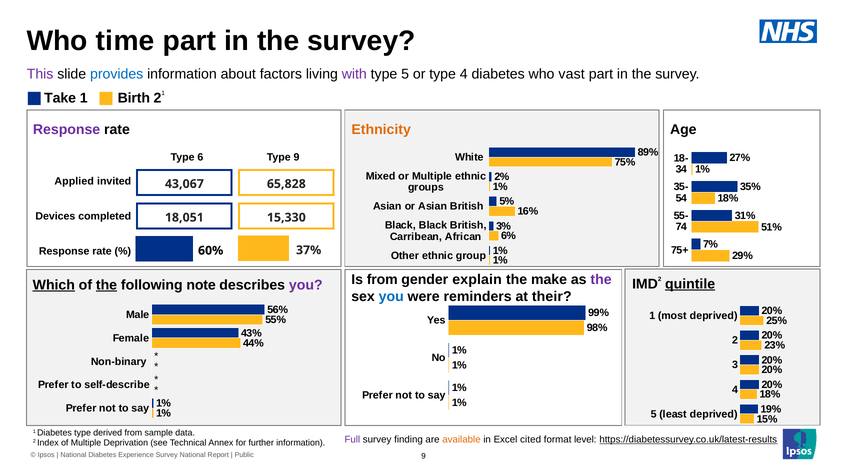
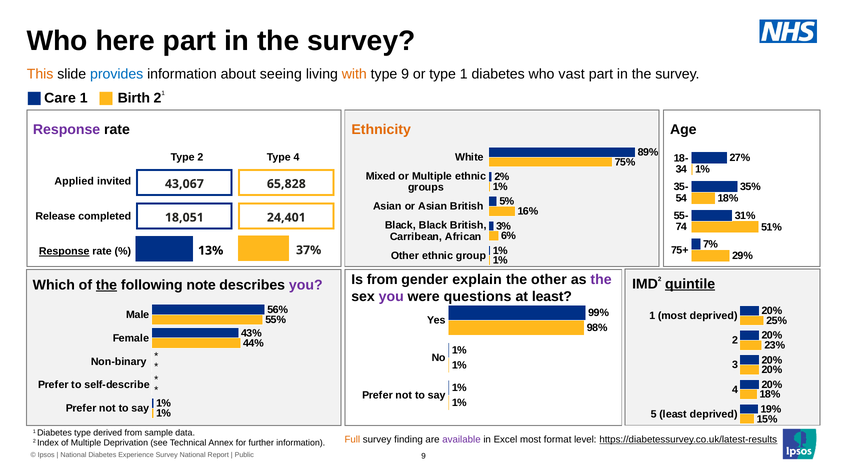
time: time -> here
This colour: purple -> orange
factors: factors -> seeing
with colour: purple -> orange
type 5: 5 -> 9
type 4: 4 -> 1
Take: Take -> Care
Type 6: 6 -> 2
Type 9: 9 -> 4
Devices: Devices -> Release
15,330: 15,330 -> 24,401
Response at (64, 252) underline: none -> present
60%: 60% -> 13%
the make: make -> other
Which underline: present -> none
you at (391, 297) colour: blue -> purple
reminders: reminders -> questions
at their: their -> least
Full colour: purple -> orange
available colour: orange -> purple
Excel cited: cited -> most
